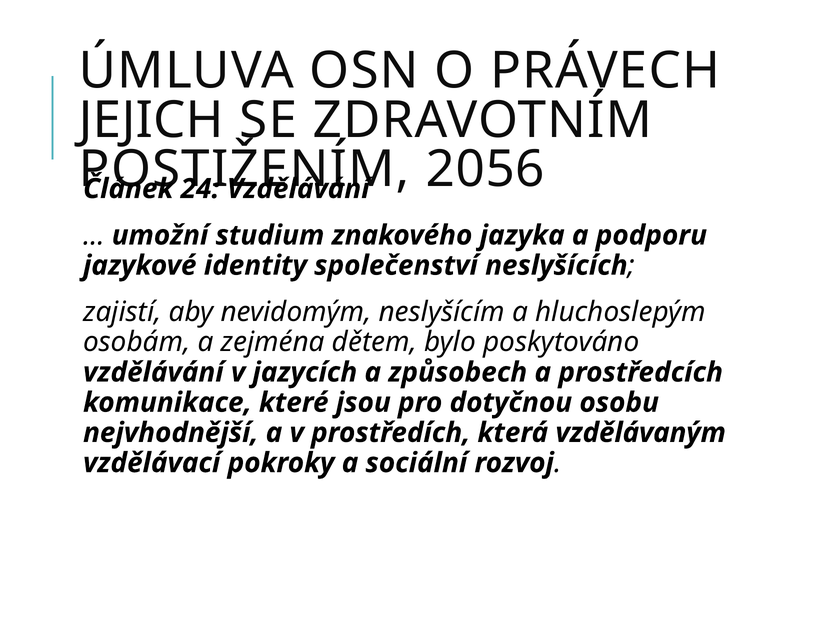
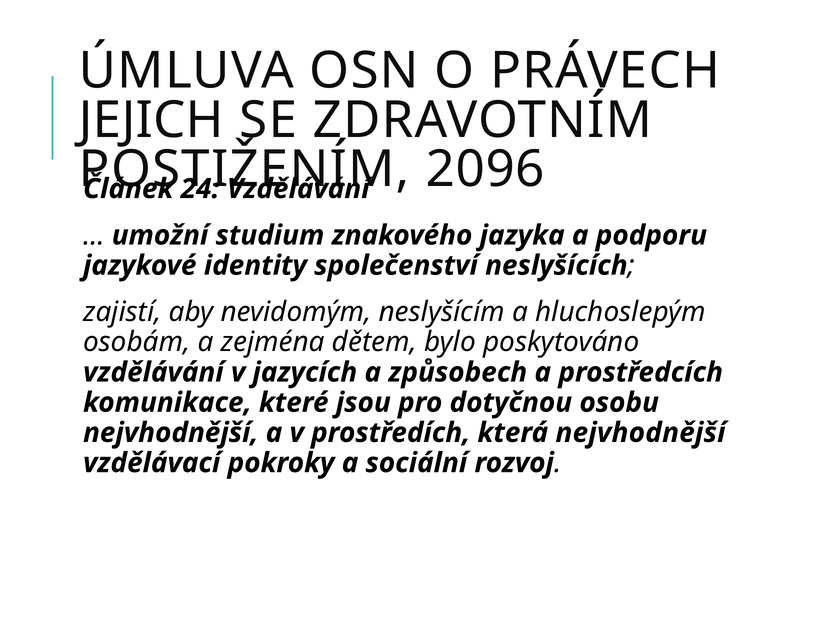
2056: 2056 -> 2096
která vzdělávaným: vzdělávaným -> nejvhodnější
